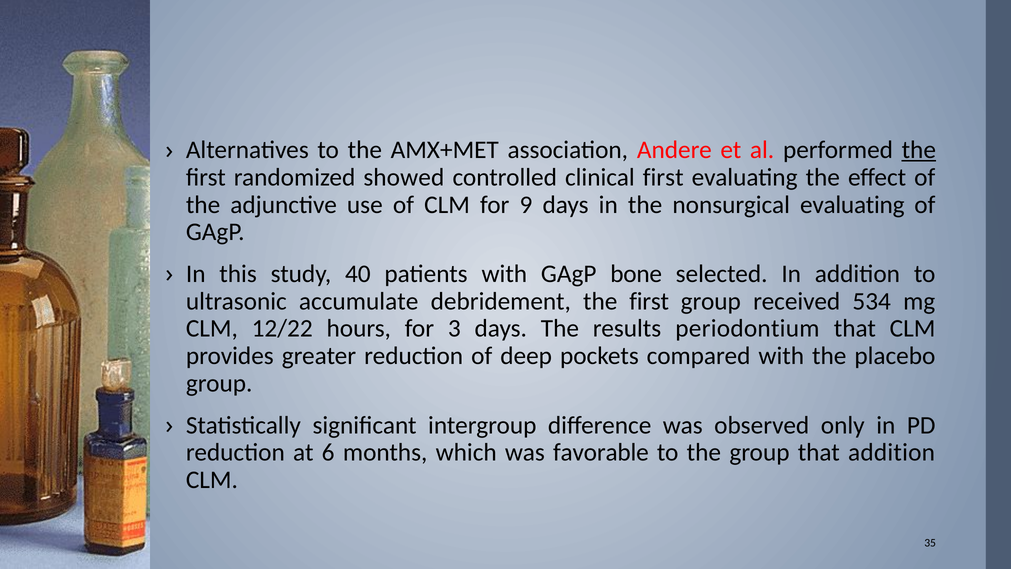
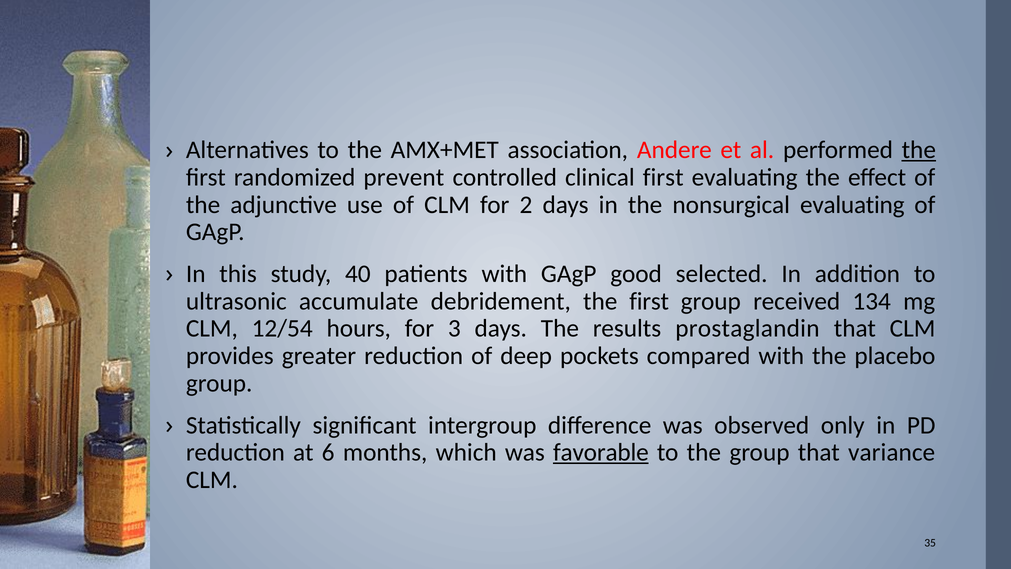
showed: showed -> prevent
9: 9 -> 2
bone: bone -> good
534: 534 -> 134
12/22: 12/22 -> 12/54
periodontium: periodontium -> prostaglandin
favorable underline: none -> present
that addition: addition -> variance
